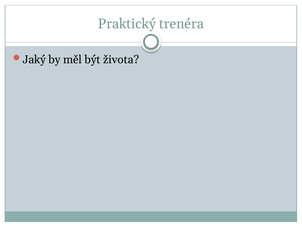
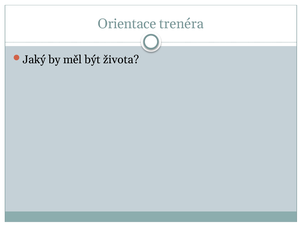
Praktický: Praktický -> Orientace
